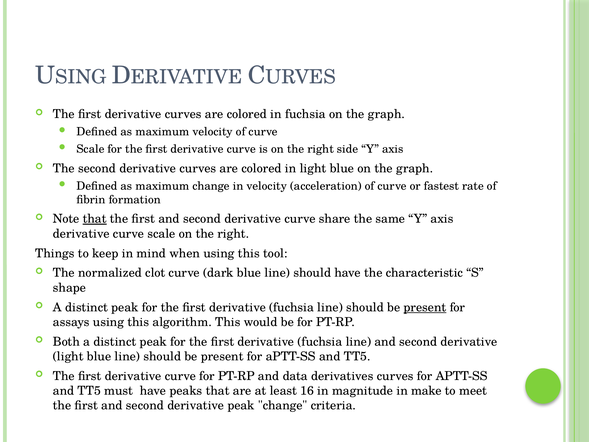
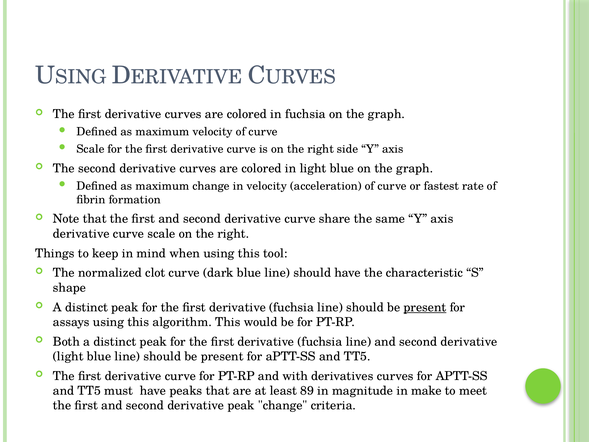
that at (95, 219) underline: present -> none
data: data -> with
16: 16 -> 89
